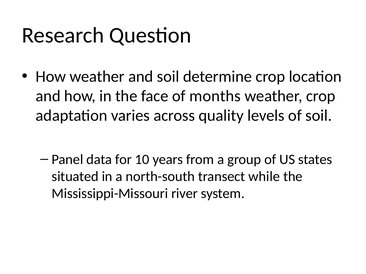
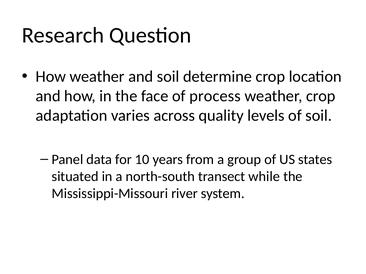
months: months -> process
